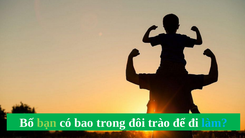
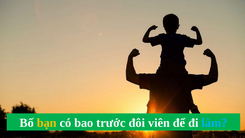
bạn colour: light green -> yellow
trong: trong -> trước
trào: trào -> viên
